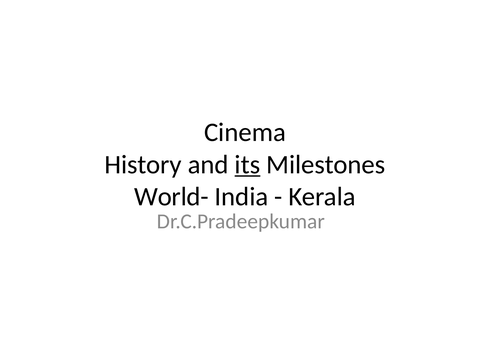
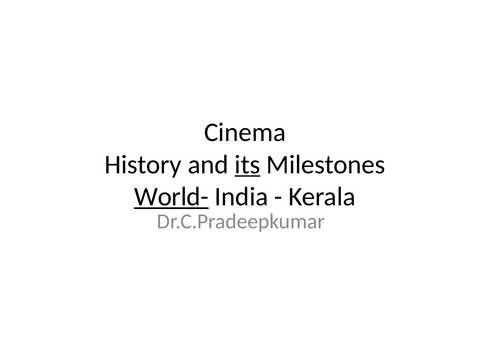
World- underline: none -> present
